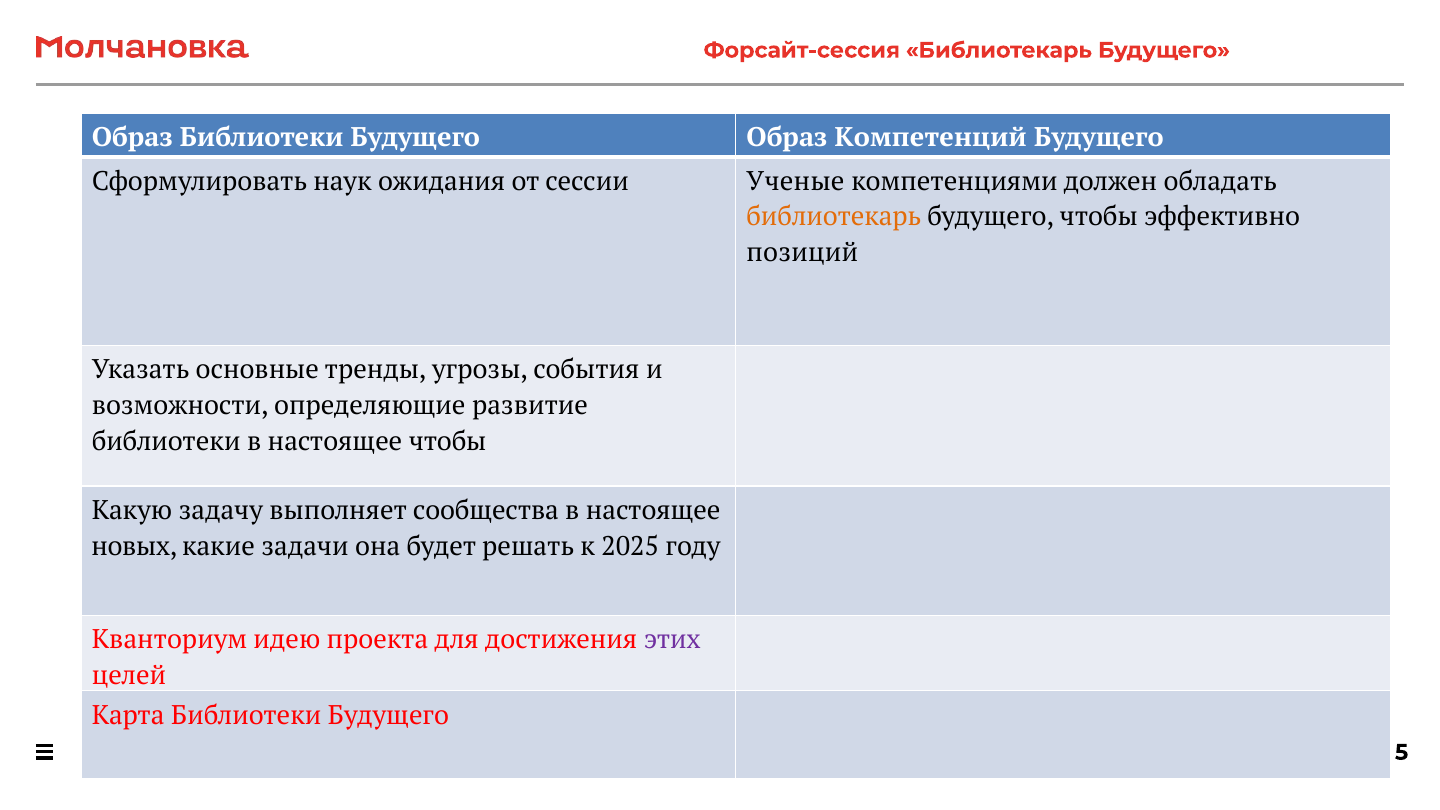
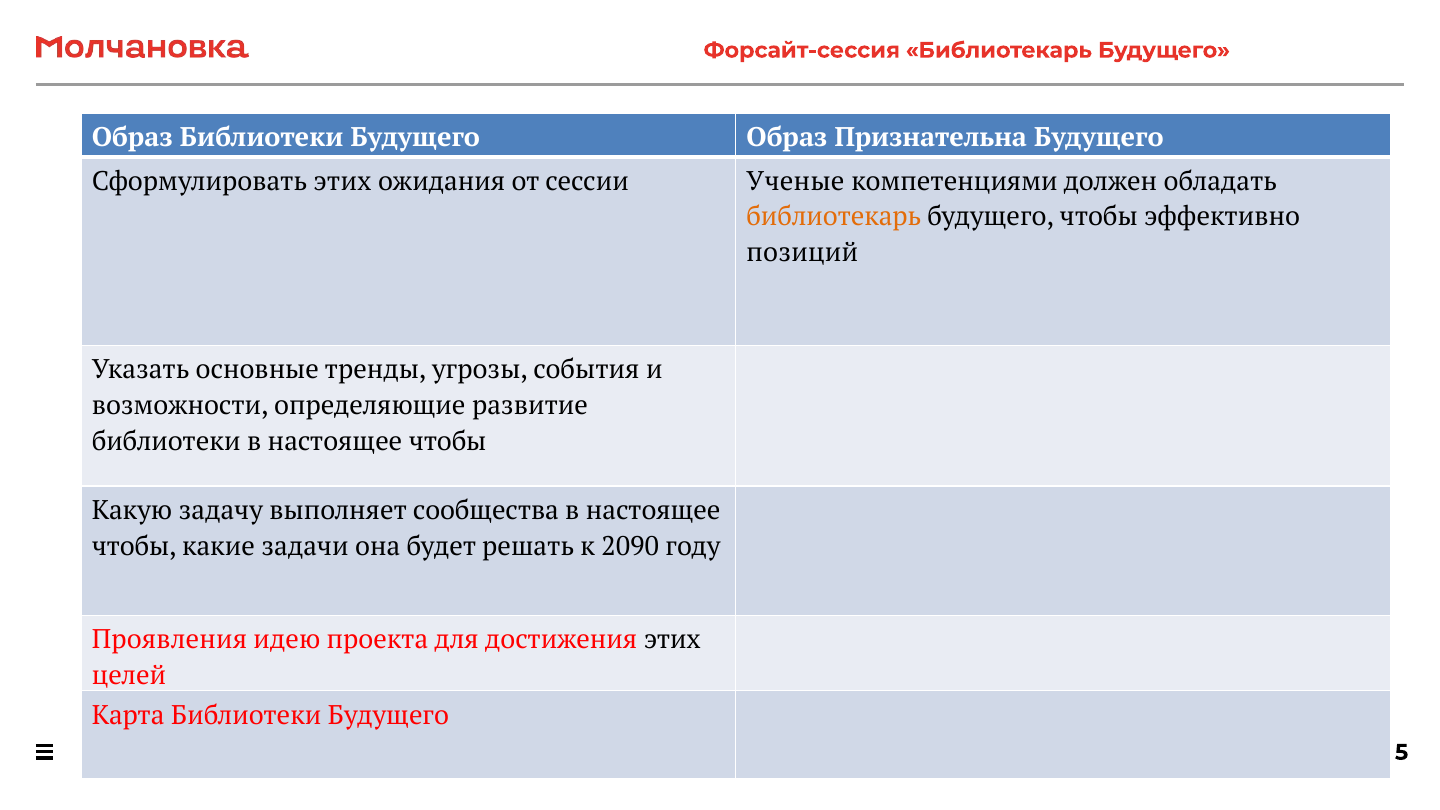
Компетенций: Компетенций -> Признательна
Сформулировать наук: наук -> этих
новых at (134, 546): новых -> чтобы
2025: 2025 -> 2090
Кванториум: Кванториум -> Проявления
этих at (672, 640) colour: purple -> black
